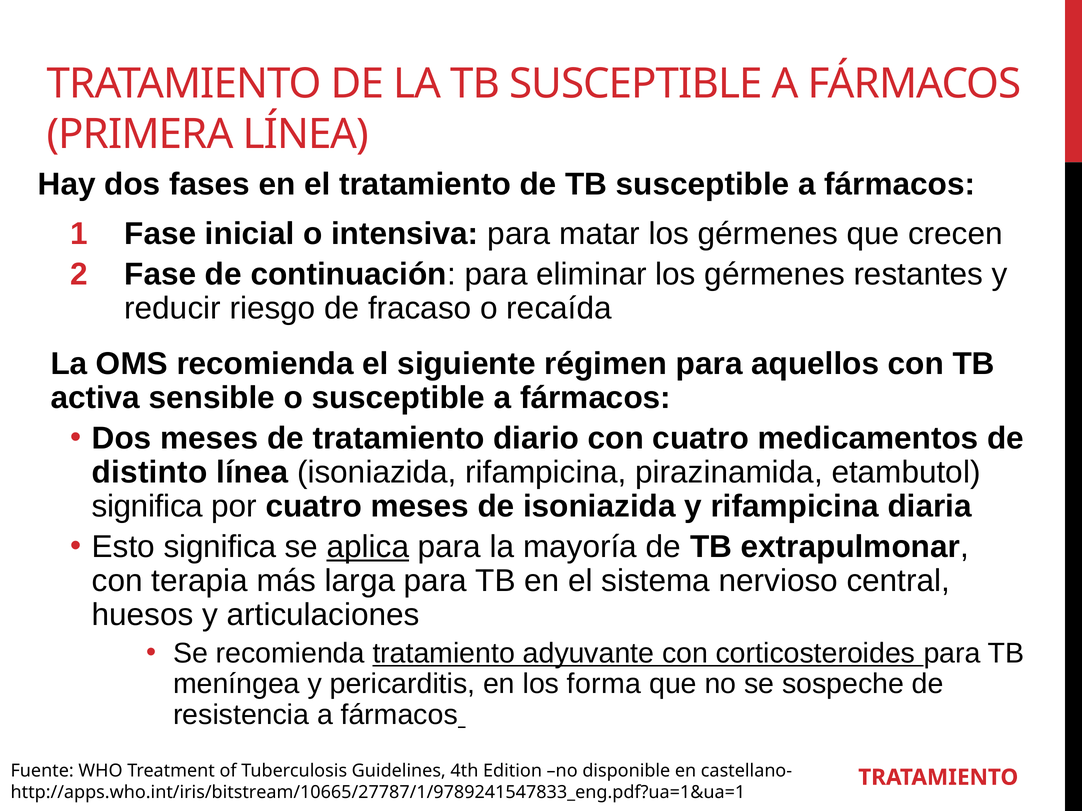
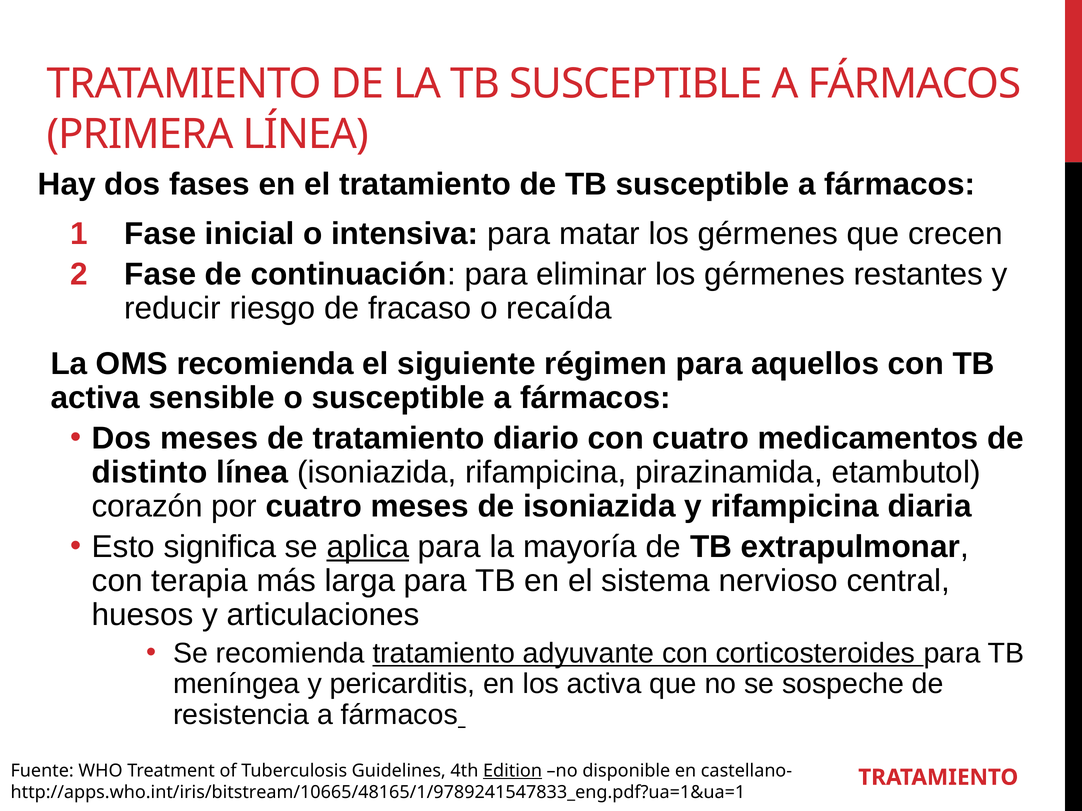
significa at (147, 507): significa -> corazón
los forma: forma -> activa
Edition underline: none -> present
http://apps.who.int/iris/bitstream/10665/27787/1/9789241547833_eng.pdf?ua=1&ua=1: http://apps.who.int/iris/bitstream/10665/27787/1/9789241547833_eng.pdf?ua=1&ua=1 -> http://apps.who.int/iris/bitstream/10665/48165/1/9789241547833_eng.pdf?ua=1&ua=1
